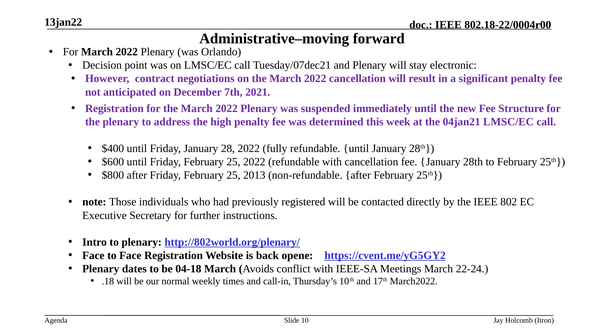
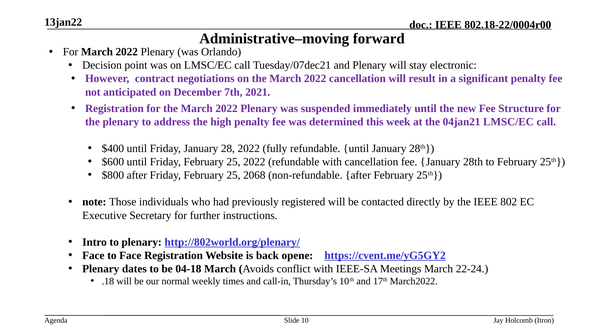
2013: 2013 -> 2068
